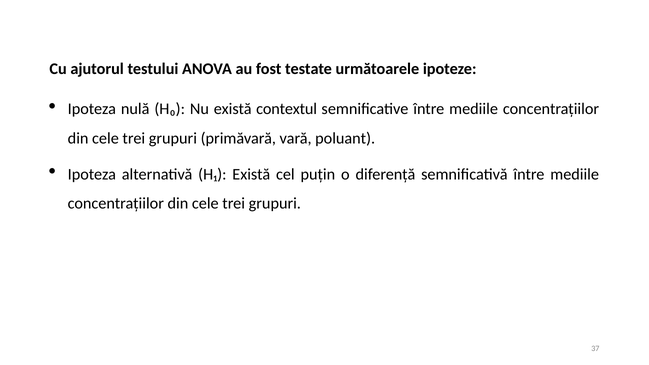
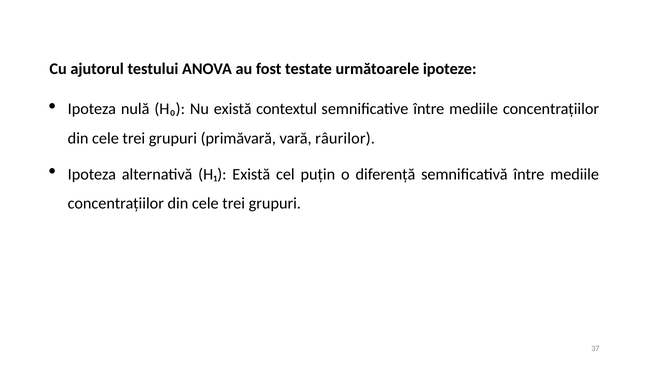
poluant: poluant -> râurilor
